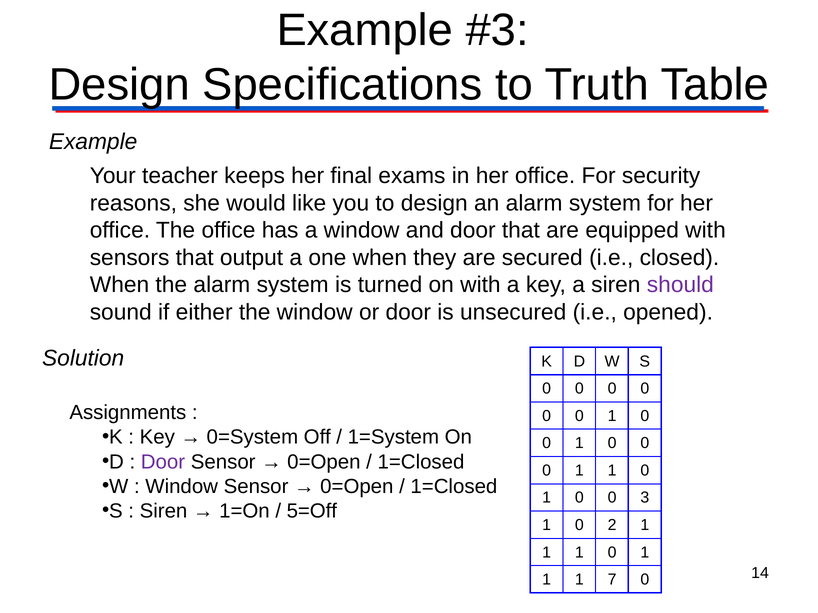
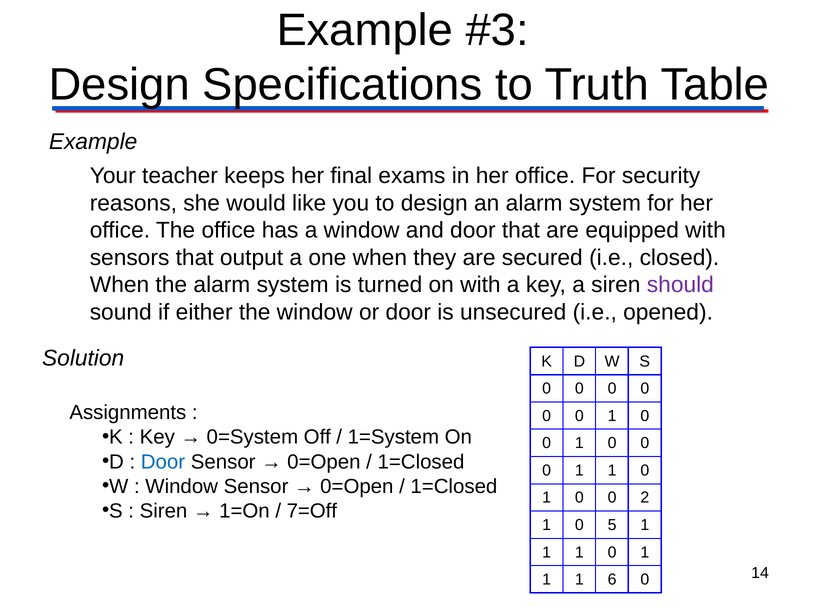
Door at (163, 462) colour: purple -> blue
3: 3 -> 2
5=Off: 5=Off -> 7=Off
2: 2 -> 5
7: 7 -> 6
